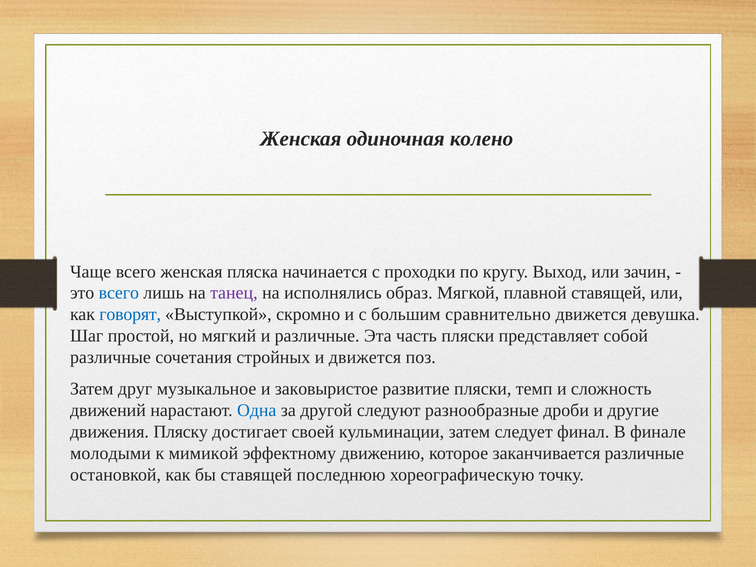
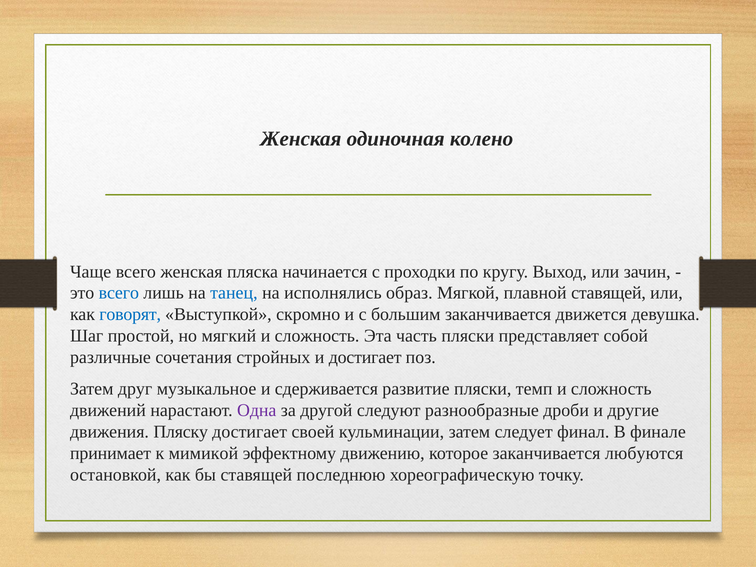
танец colour: purple -> blue
большим сравнительно: сравнительно -> заканчивается
мягкий и различные: различные -> сложность
и движется: движется -> достигает
заковыристое: заковыристое -> сдерживается
Одна colour: blue -> purple
молодыми: молодыми -> принимает
заканчивается различные: различные -> любуются
